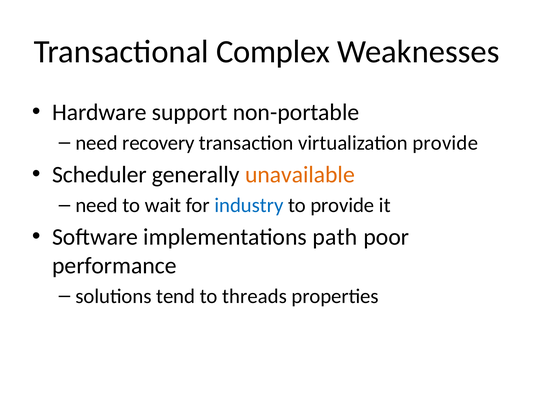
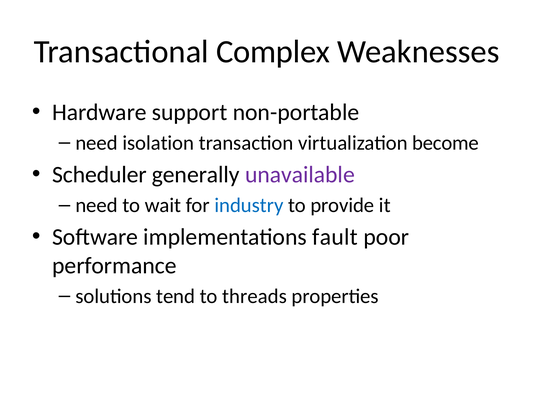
recovery: recovery -> isolation
virtualization provide: provide -> become
unavailable colour: orange -> purple
path: path -> fault
